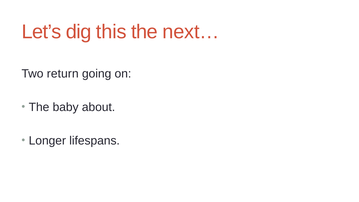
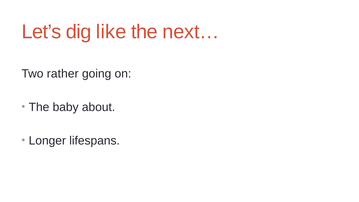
this: this -> like
return: return -> rather
